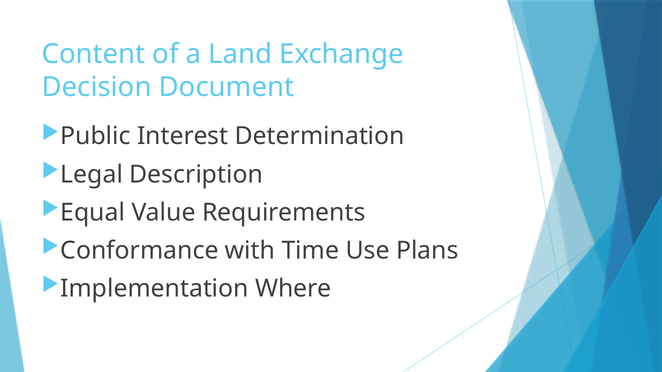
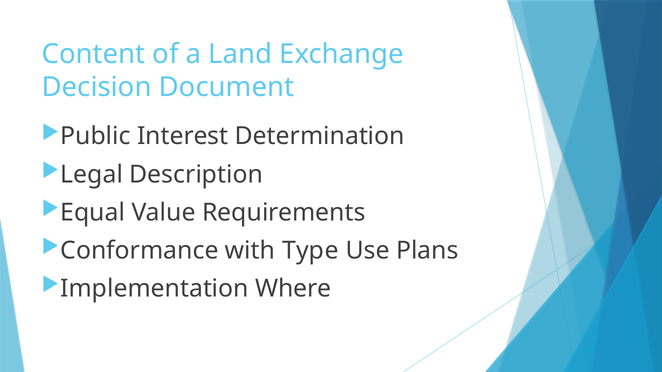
Time: Time -> Type
